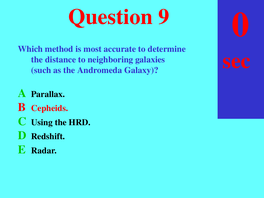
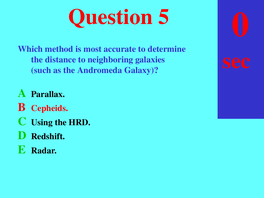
Question 9: 9 -> 5
